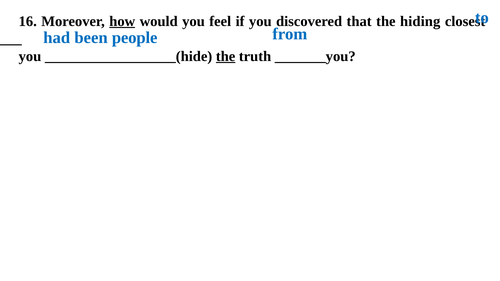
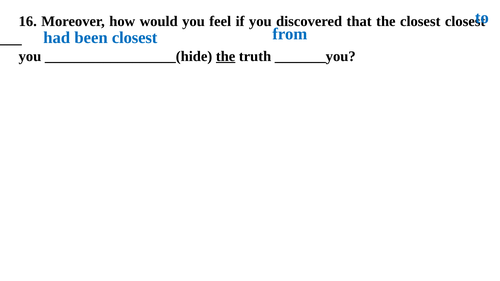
how underline: present -> none
the hiding: hiding -> closest
been people: people -> closest
